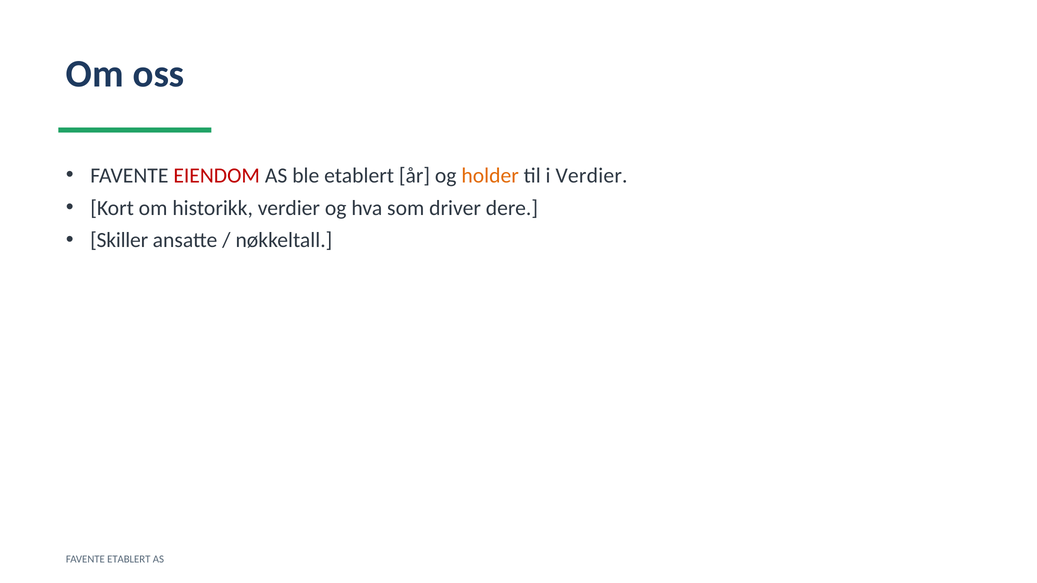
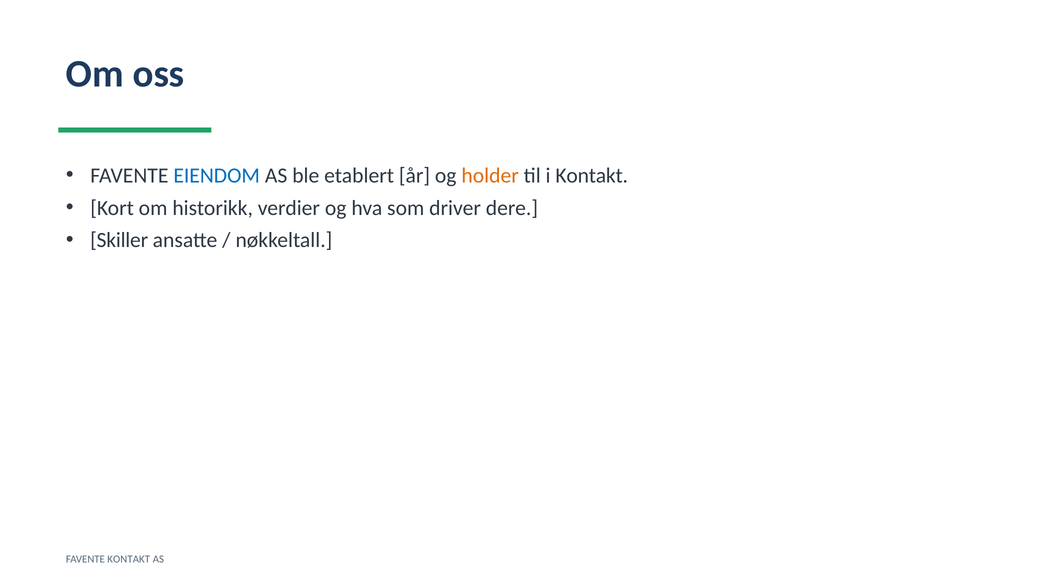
EIENDOM colour: red -> blue
i Verdier: Verdier -> Kontakt
FAVENTE ETABLERT: ETABLERT -> KONTAKT
